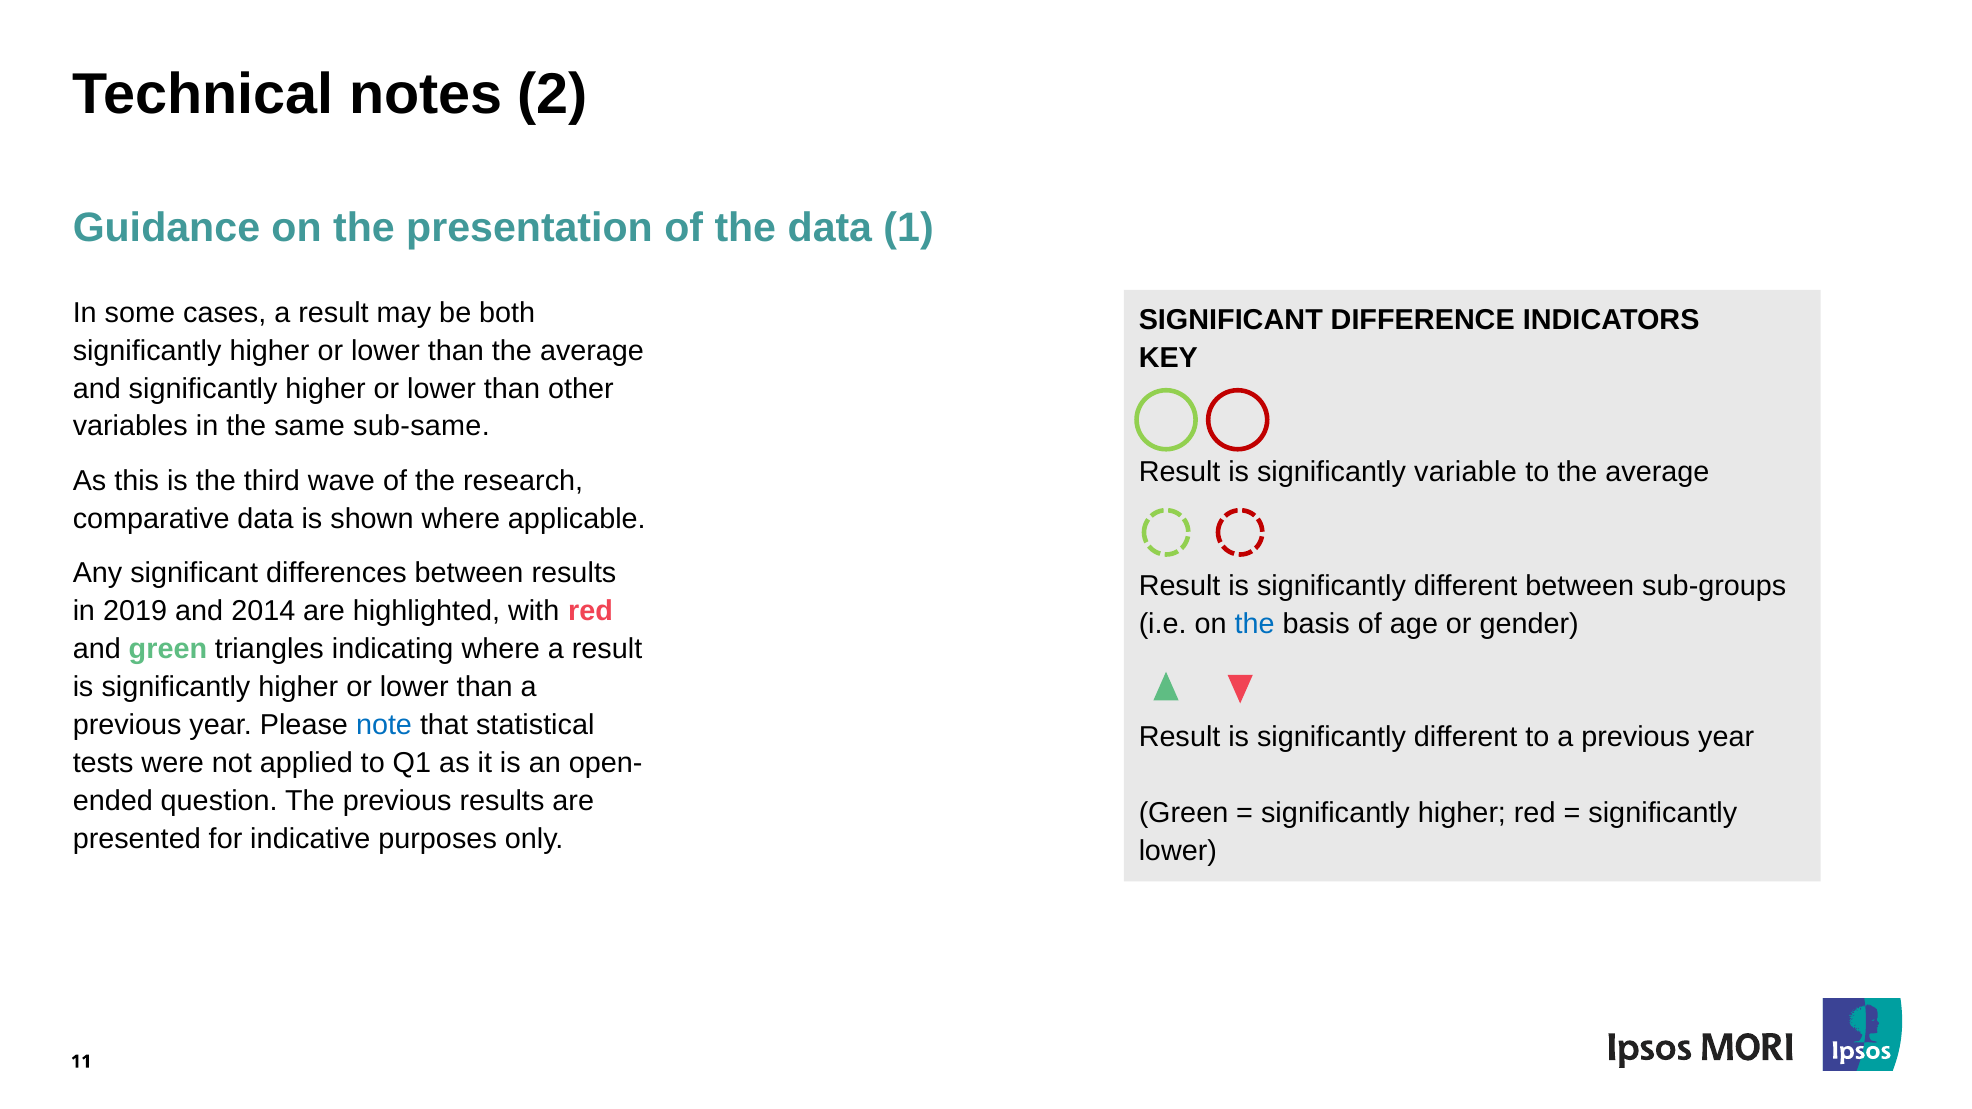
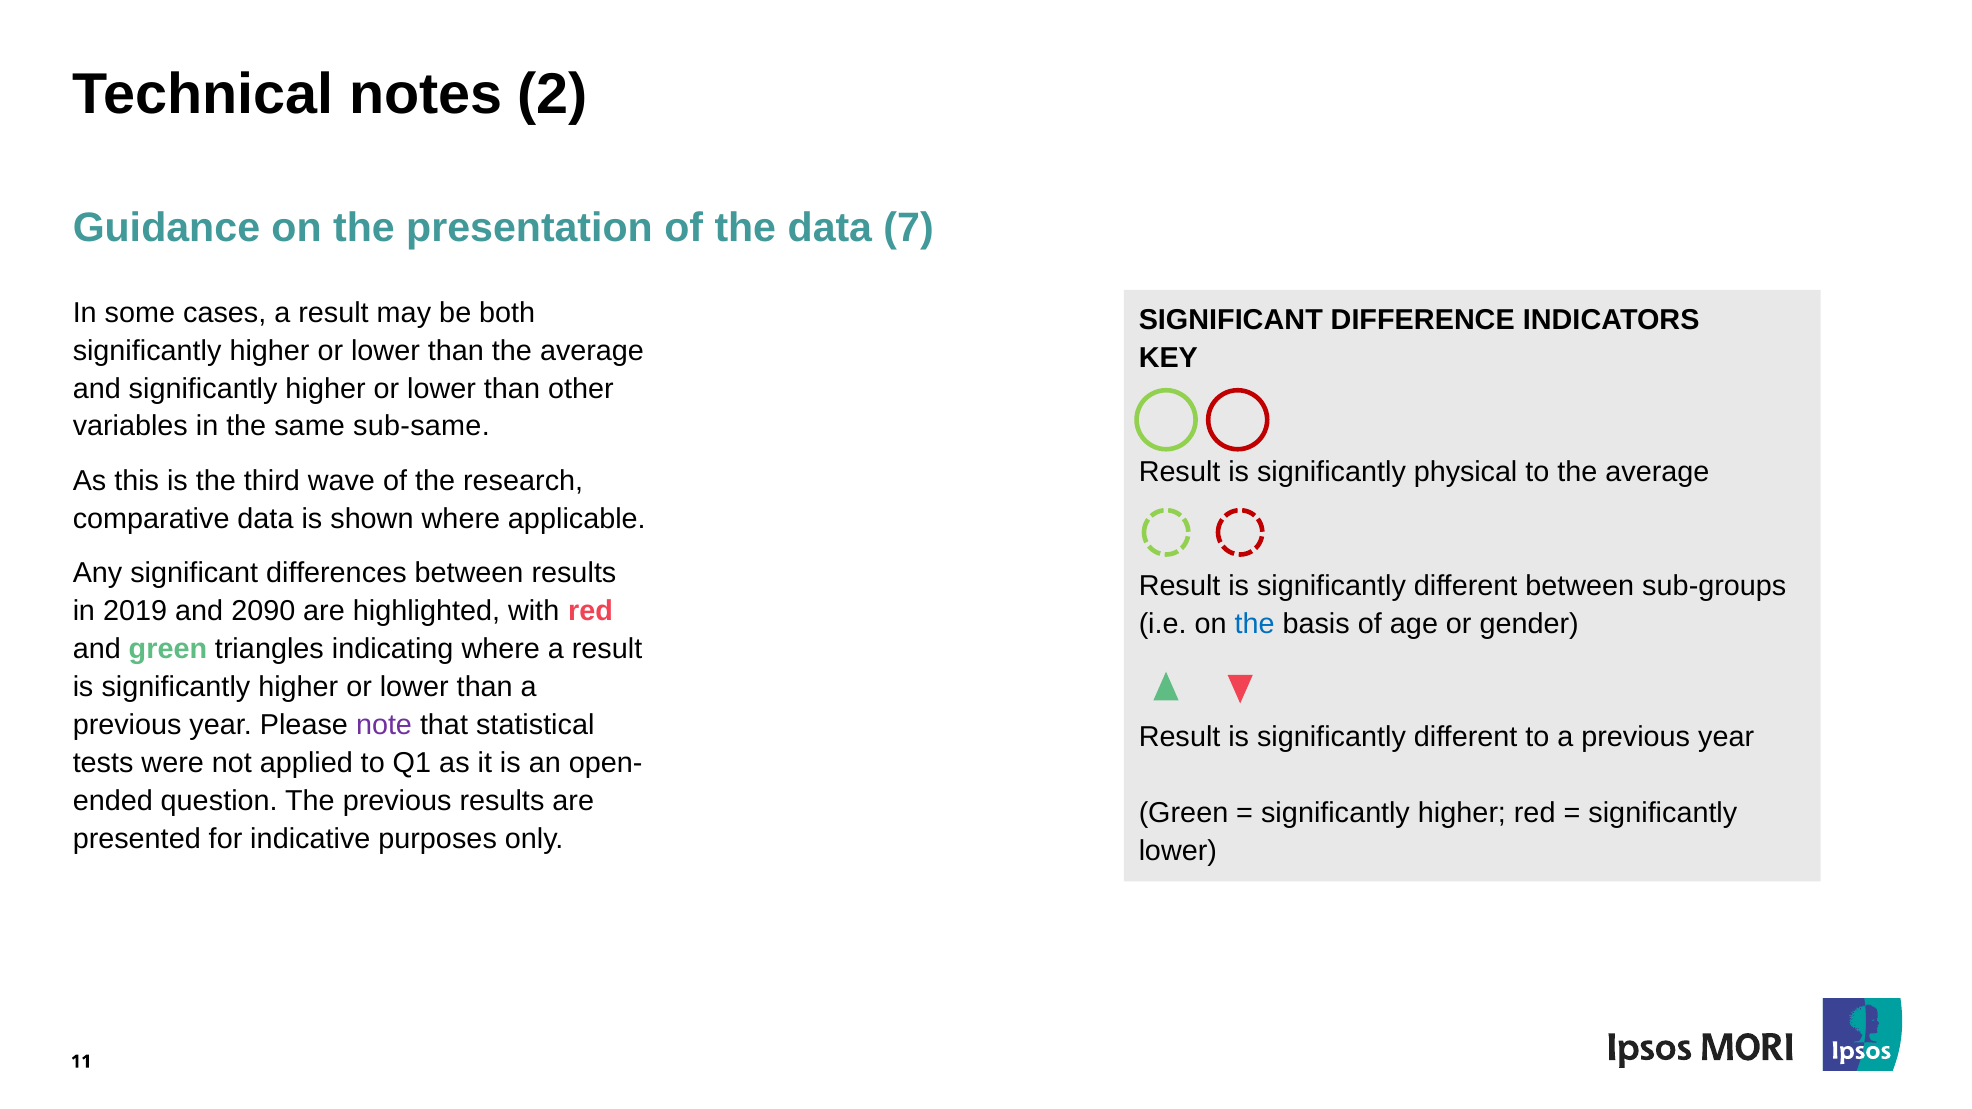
1: 1 -> 7
variable: variable -> physical
2014: 2014 -> 2090
note colour: blue -> purple
